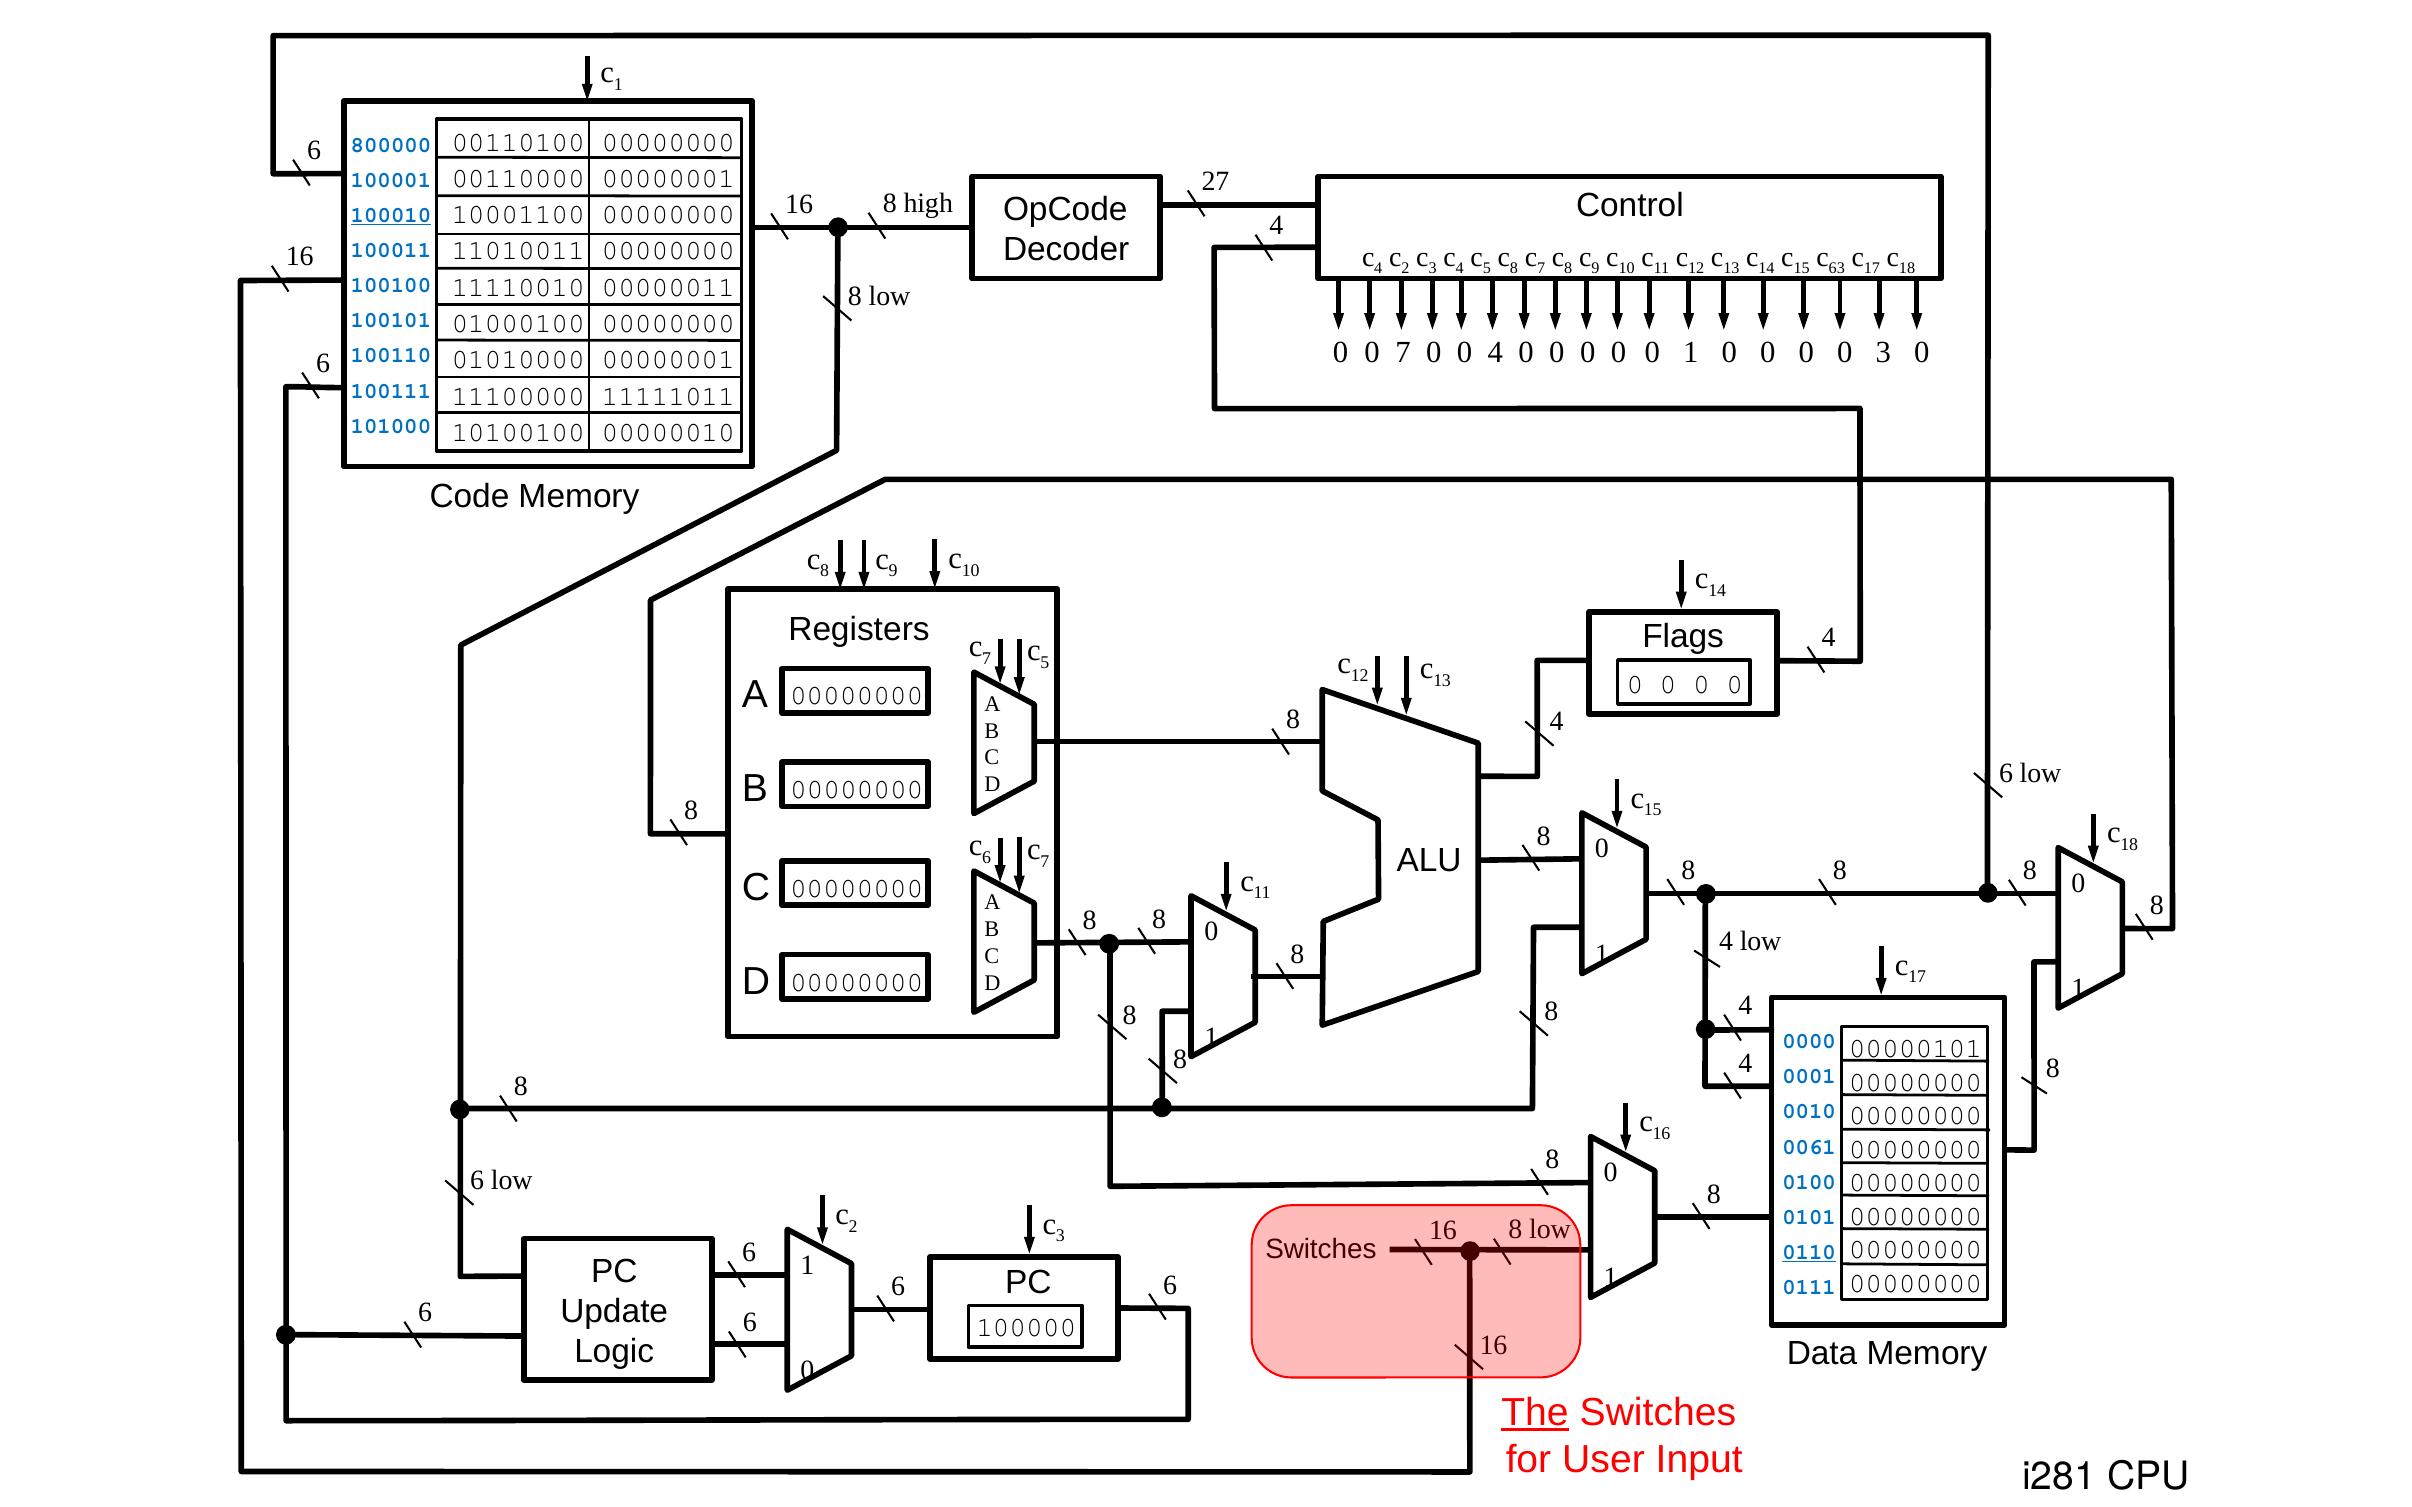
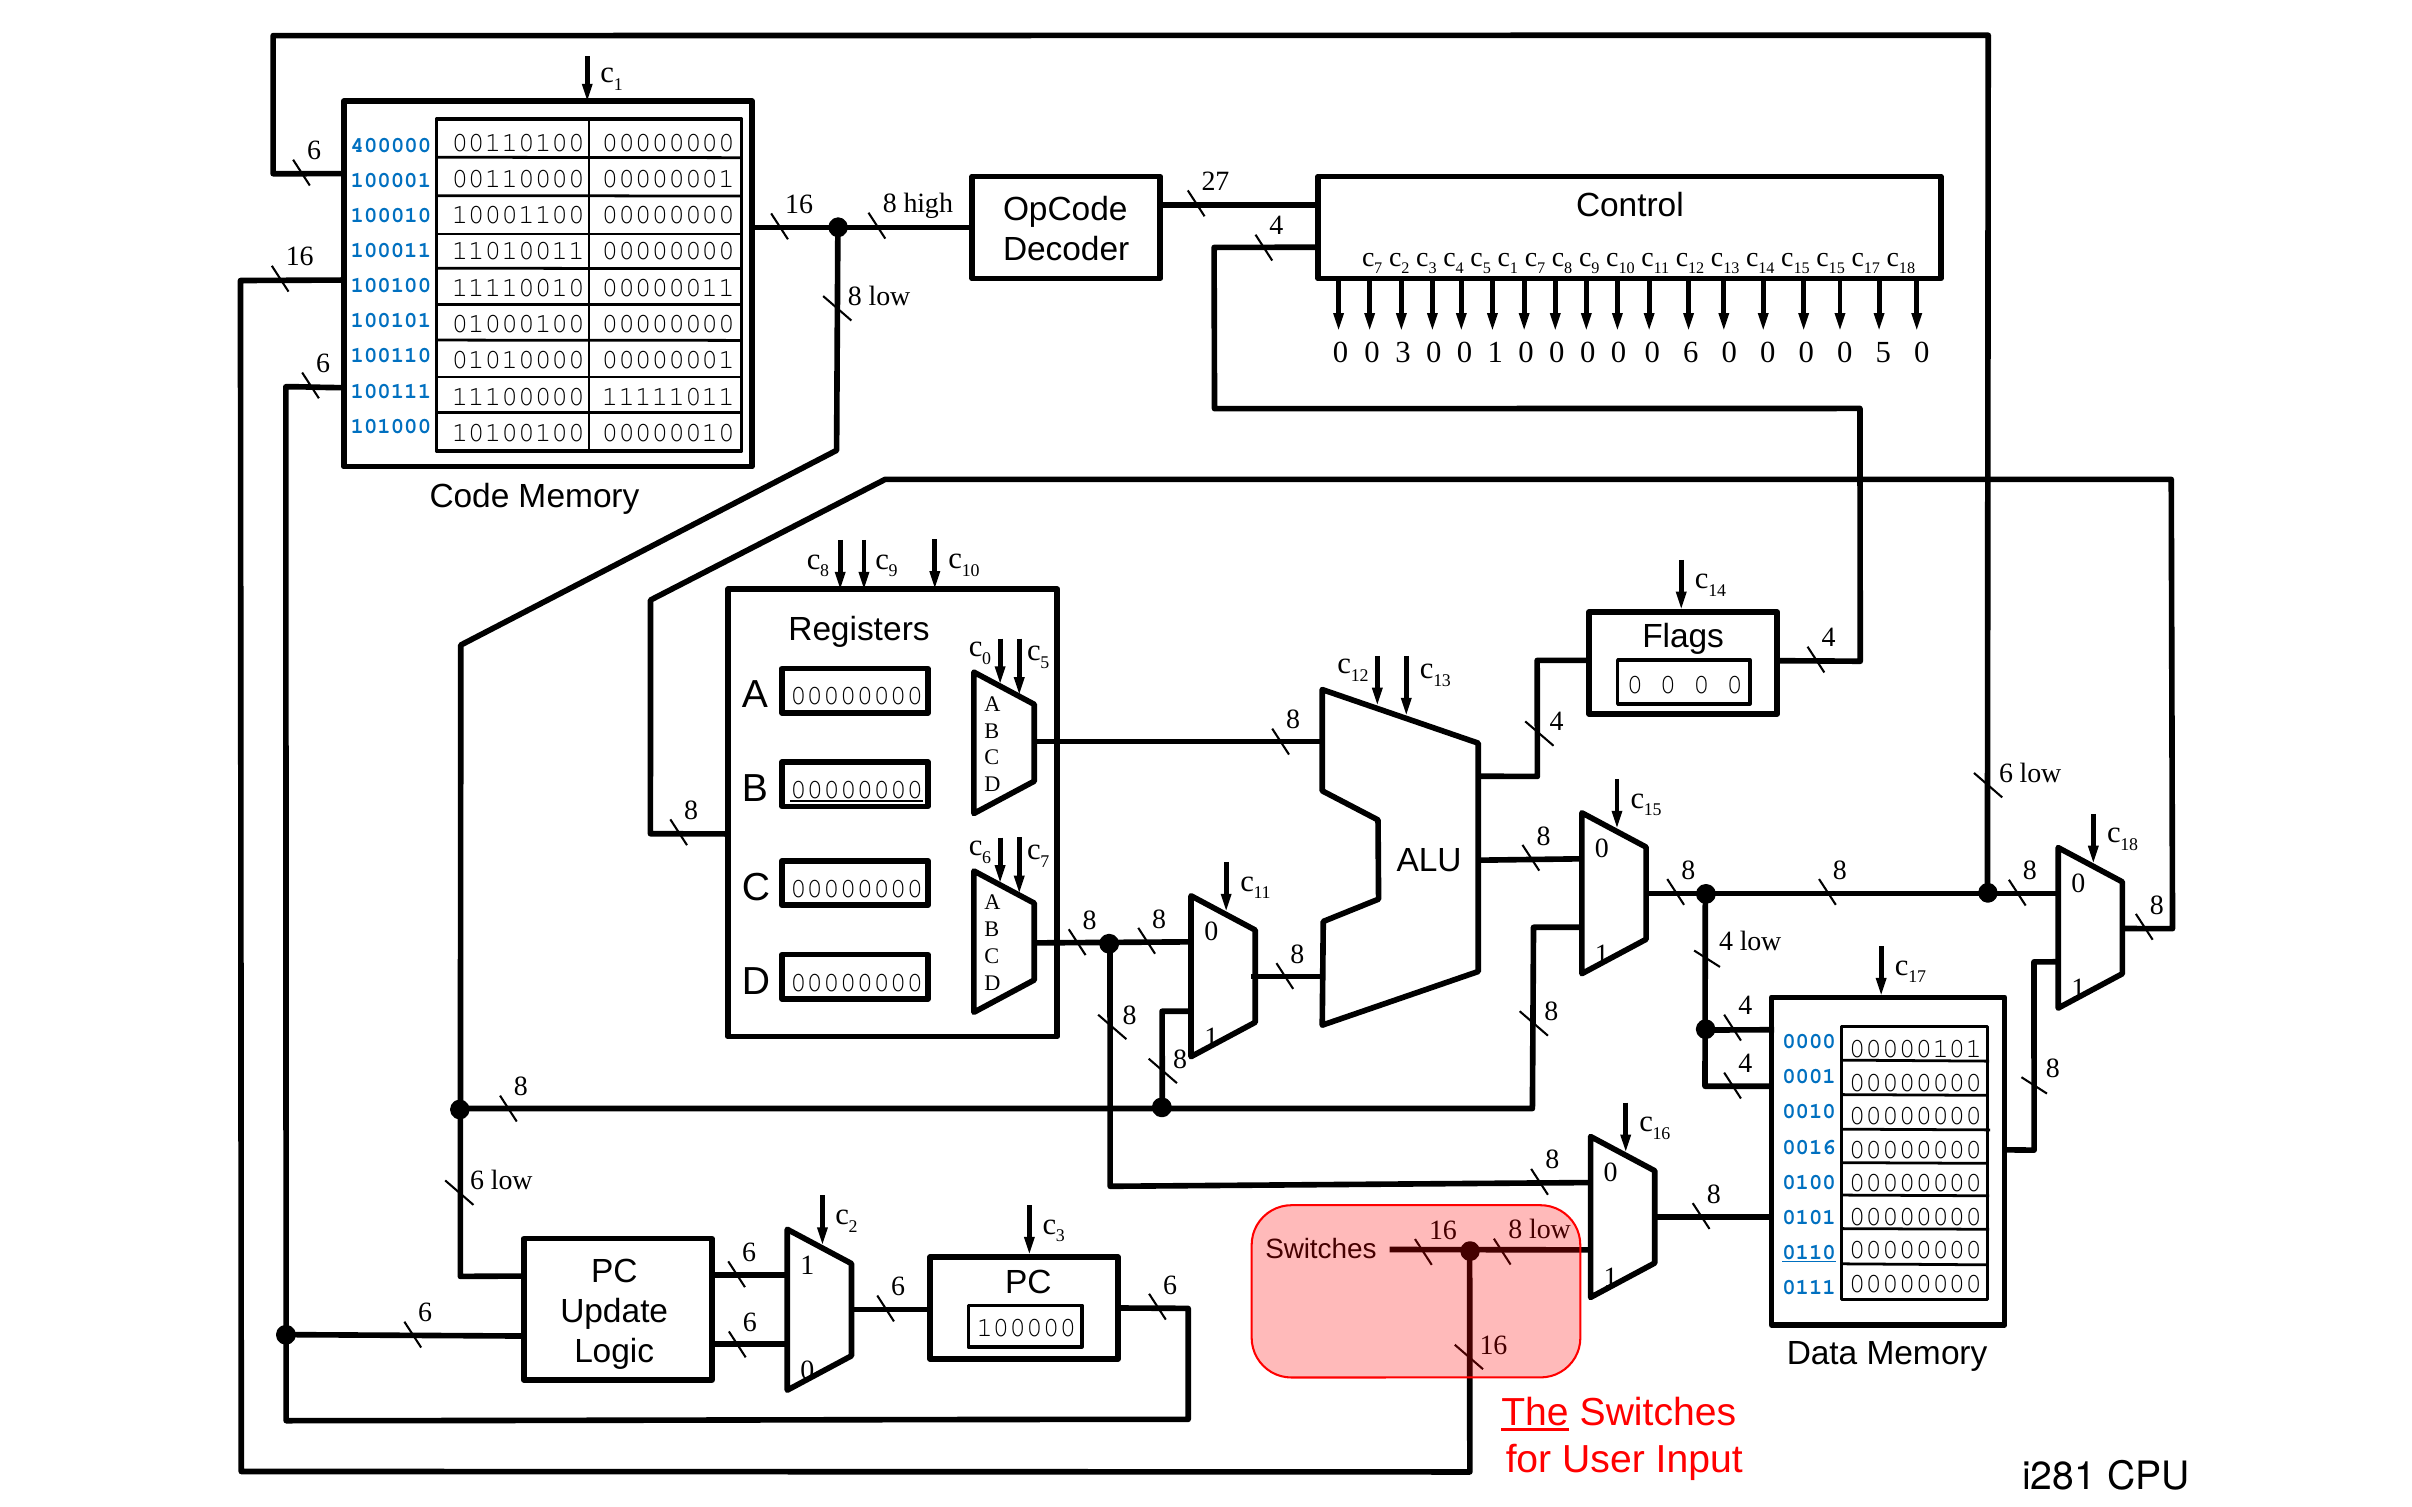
800000: 800000 -> 400000
100010 underline: present -> none
4 at (1378, 268): 4 -> 7
8 at (1514, 268): 8 -> 1
63 at (1837, 268): 63 -> 15
0 7: 7 -> 3
0 0 4: 4 -> 1
0 0 1: 1 -> 6
0 3: 3 -> 5
7 at (987, 659): 7 -> 0
00000000 at (857, 789) underline: none -> present
0061: 0061 -> 0016
